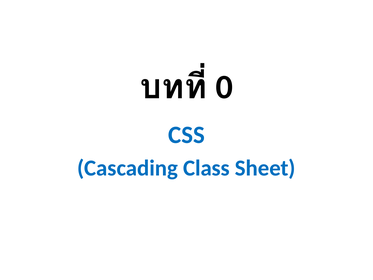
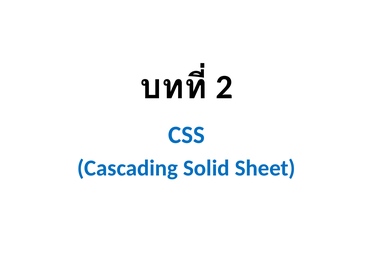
0: 0 -> 2
Class: Class -> Solid
